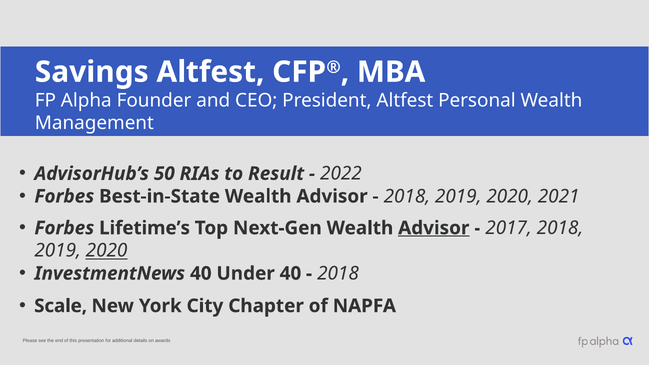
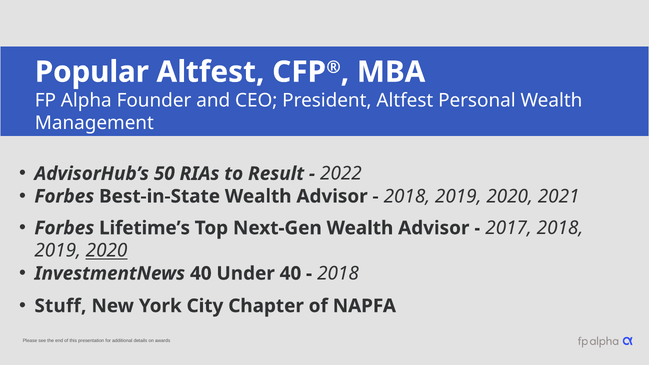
Savings: Savings -> Popular
Advisor at (434, 228) underline: present -> none
Scale: Scale -> Stuff
